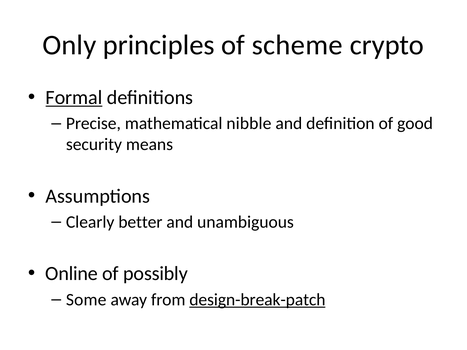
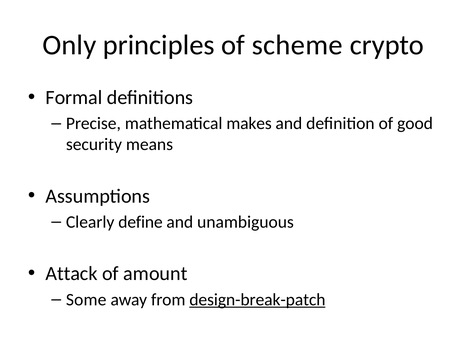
Formal underline: present -> none
nibble: nibble -> makes
better: better -> define
Online: Online -> Attack
possibly: possibly -> amount
